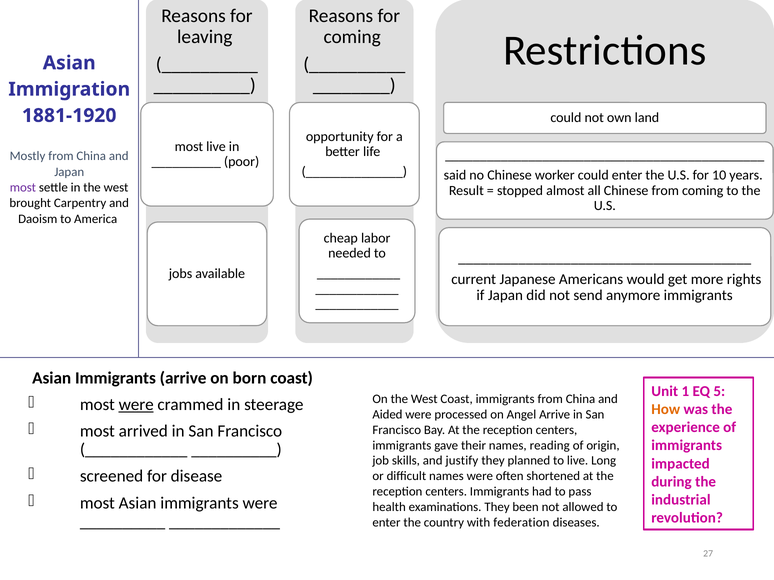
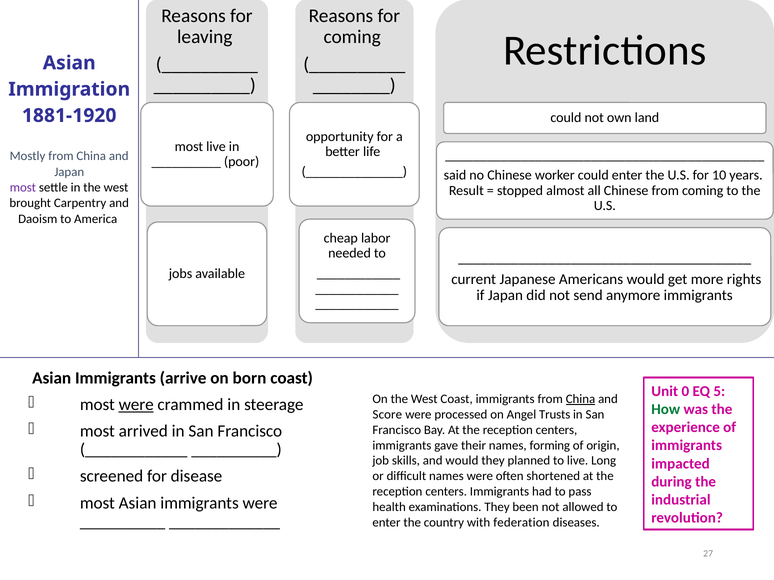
1: 1 -> 0
China at (580, 399) underline: none -> present
How colour: orange -> green
Aided: Aided -> Score
Angel Arrive: Arrive -> Trusts
reading: reading -> forming
and justify: justify -> would
